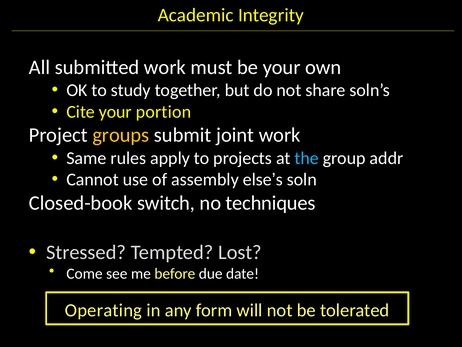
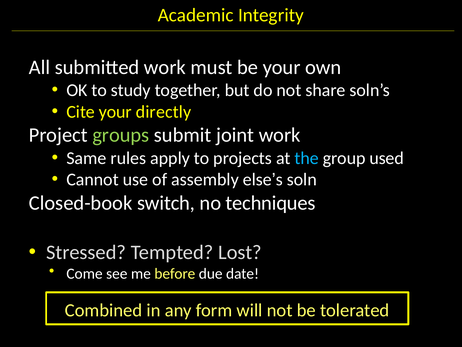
portion: portion -> directly
groups colour: yellow -> light green
addr: addr -> used
Operating: Operating -> Combined
